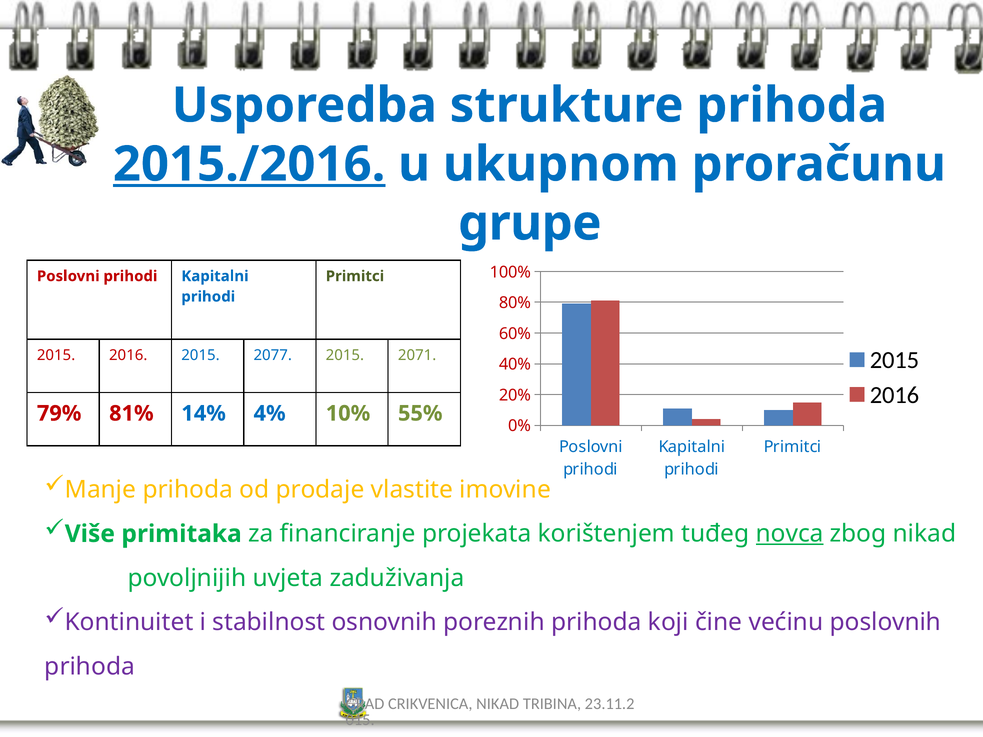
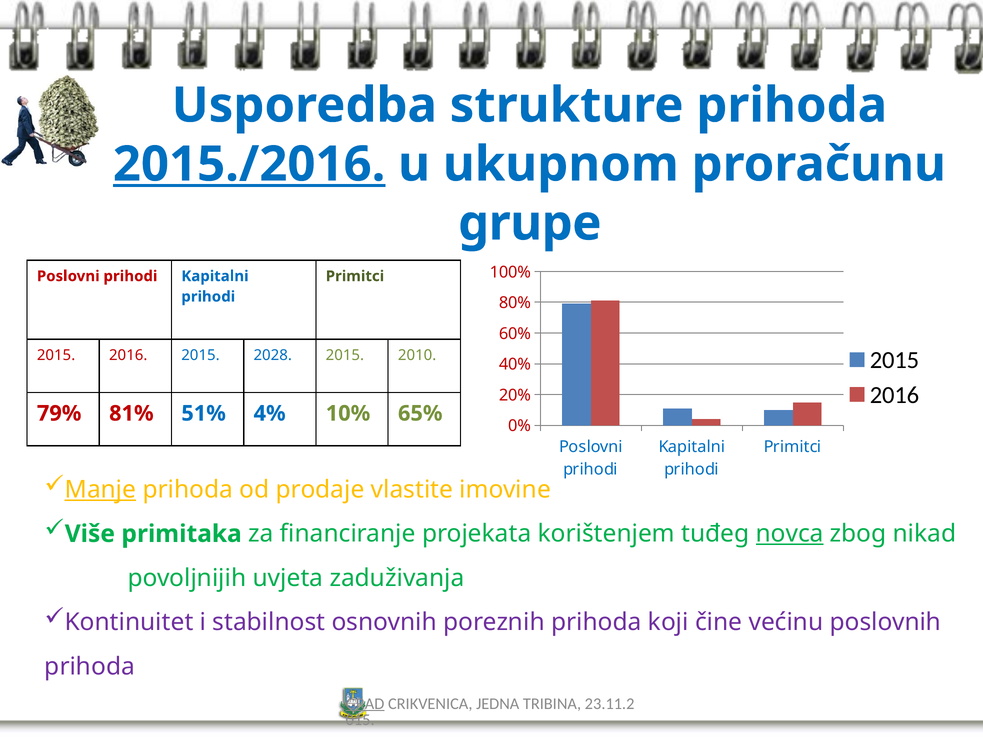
2077: 2077 -> 2028
2071: 2071 -> 2010
14%: 14% -> 51%
55%: 55% -> 65%
Manje underline: none -> present
GRAD underline: none -> present
CRIKVENICA NIKAD: NIKAD -> JEDNA
